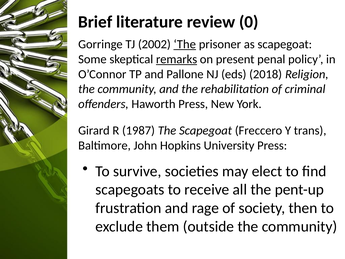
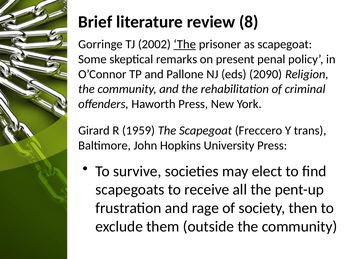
0: 0 -> 8
remarks underline: present -> none
2018: 2018 -> 2090
1987: 1987 -> 1959
